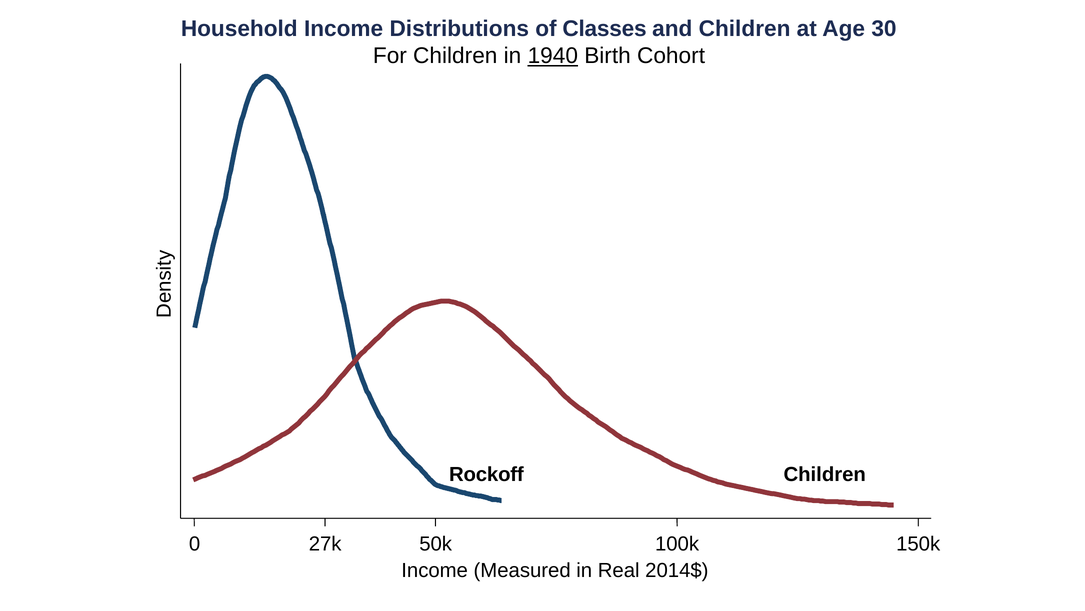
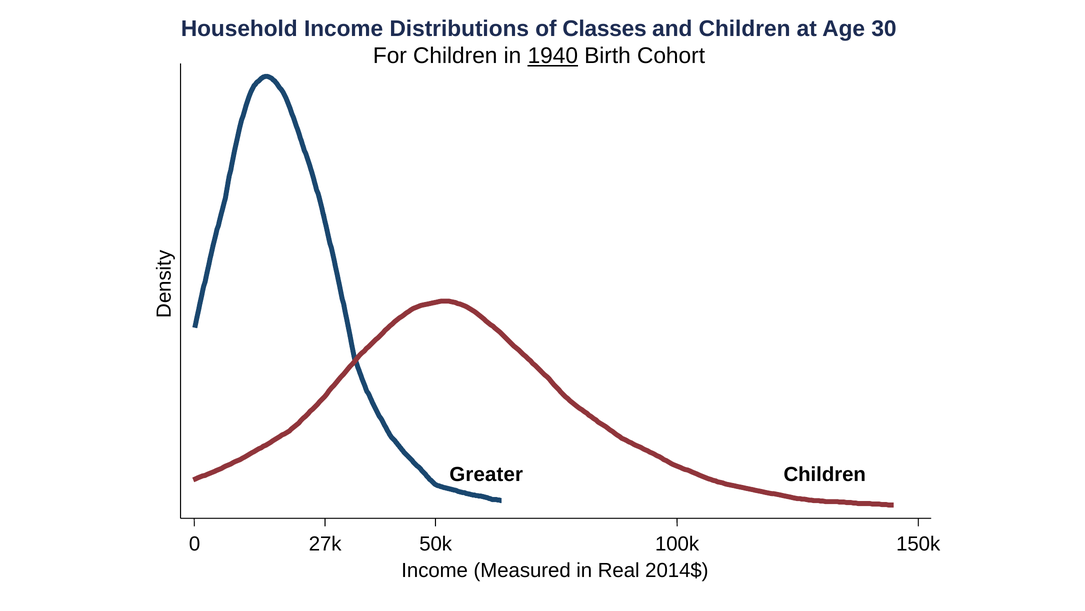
Rockoff: Rockoff -> Greater
